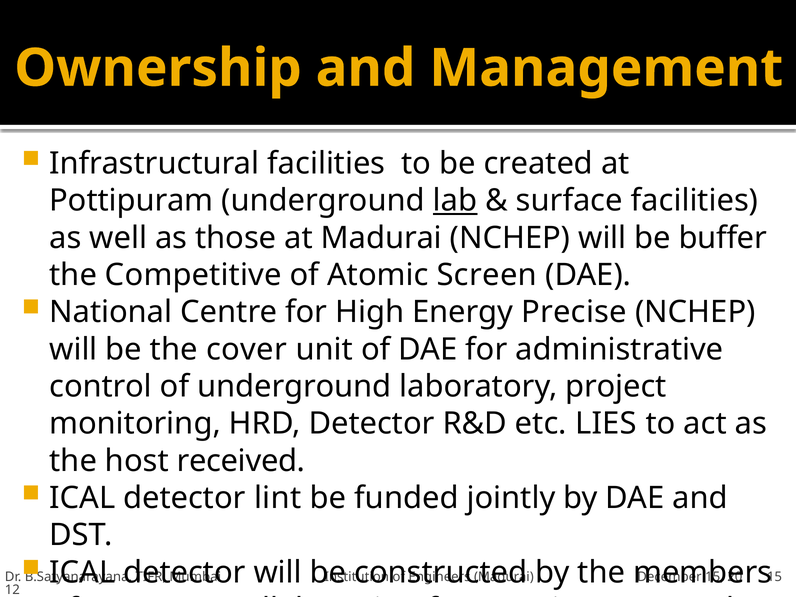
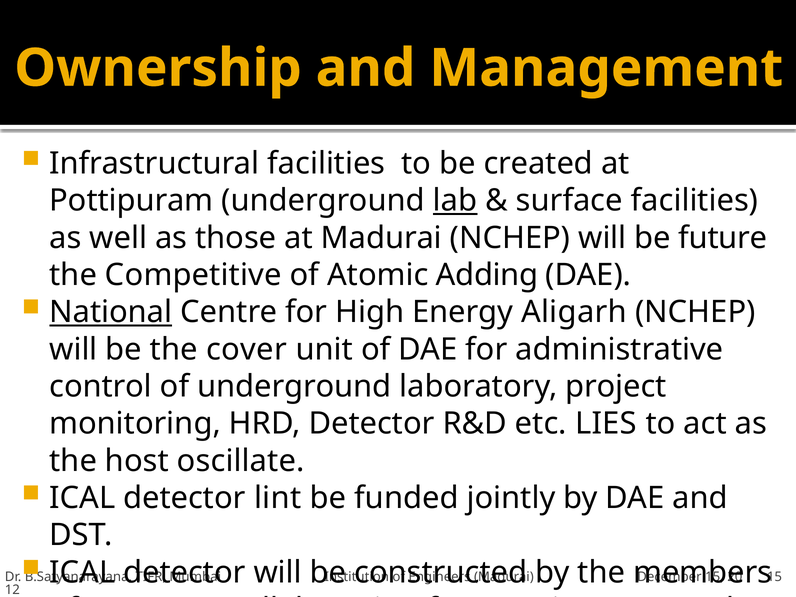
buffer: buffer -> future
Screen: Screen -> Adding
National underline: none -> present
Precise: Precise -> Aligarh
received: received -> oscillate
